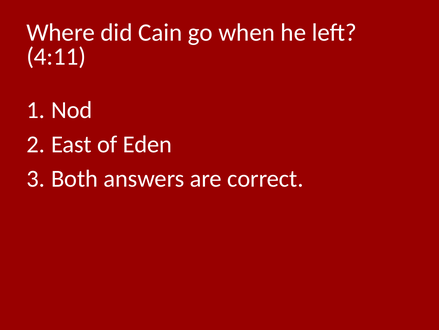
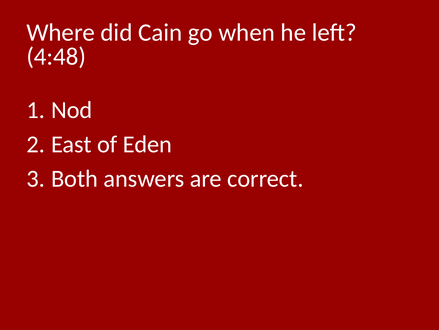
4:11: 4:11 -> 4:48
